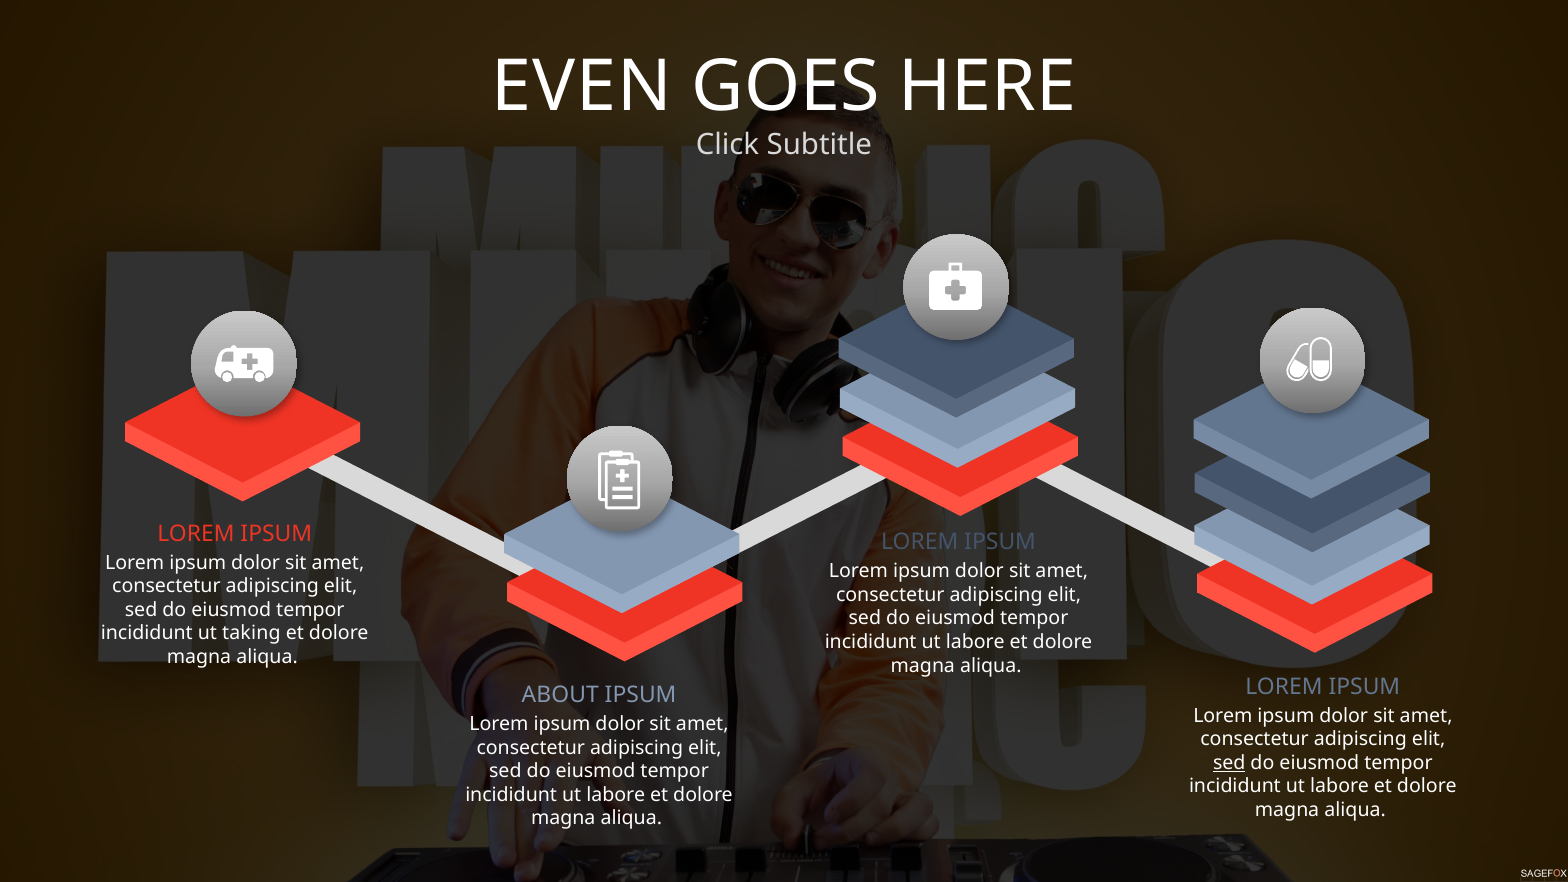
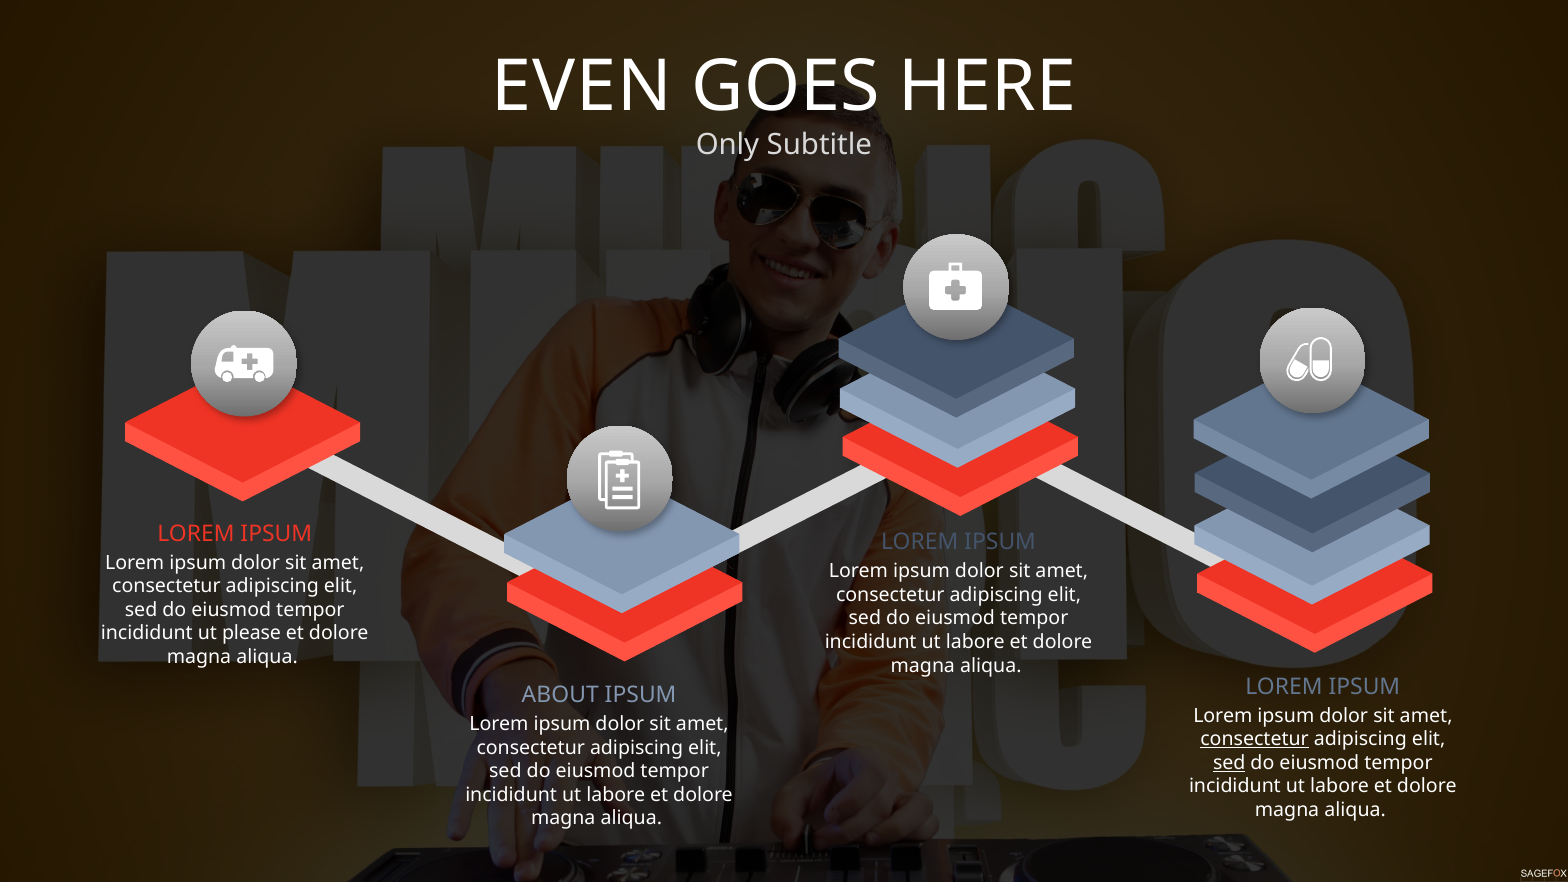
Click: Click -> Only
taking: taking -> please
consectetur at (1255, 739) underline: none -> present
